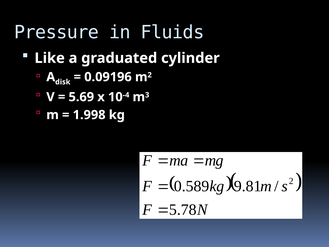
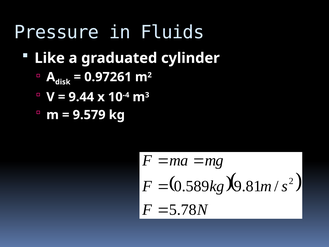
0.09196: 0.09196 -> 0.97261
5.69: 5.69 -> 9.44
1.998: 1.998 -> 9.579
